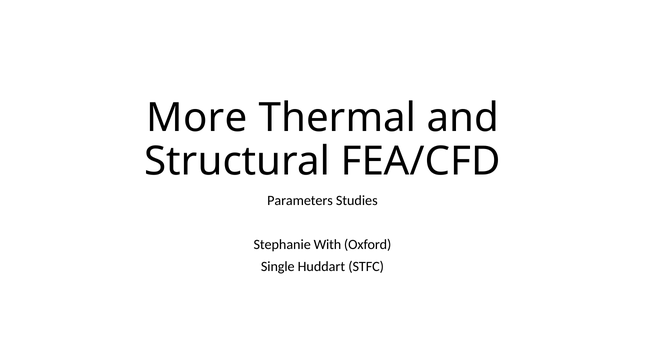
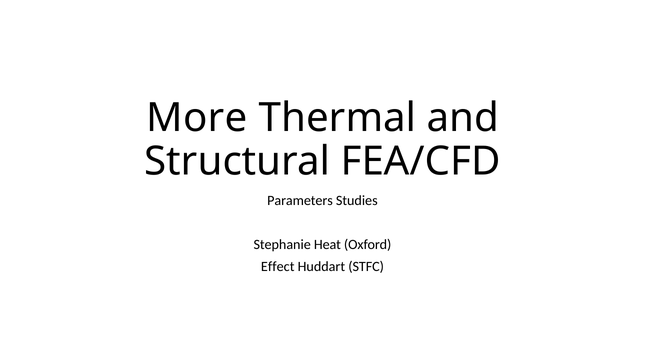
With: With -> Heat
Single: Single -> Effect
